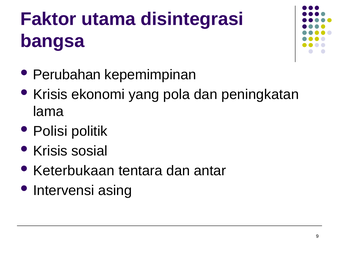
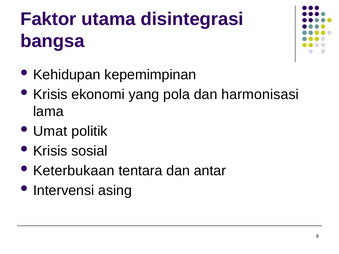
Perubahan: Perubahan -> Kehidupan
peningkatan: peningkatan -> harmonisasi
Polisi: Polisi -> Umat
